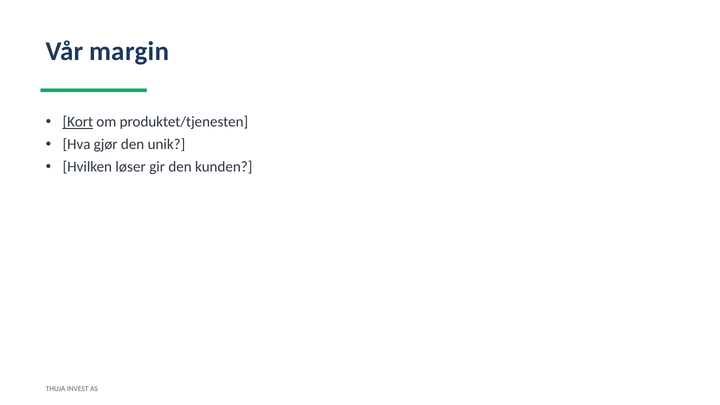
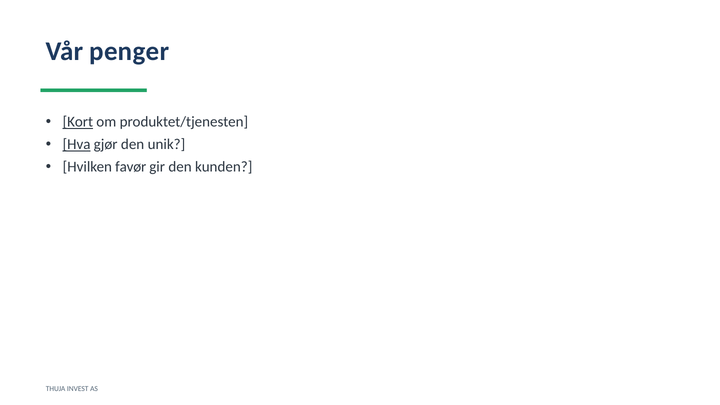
margin: margin -> penger
Hva underline: none -> present
løser: løser -> favør
